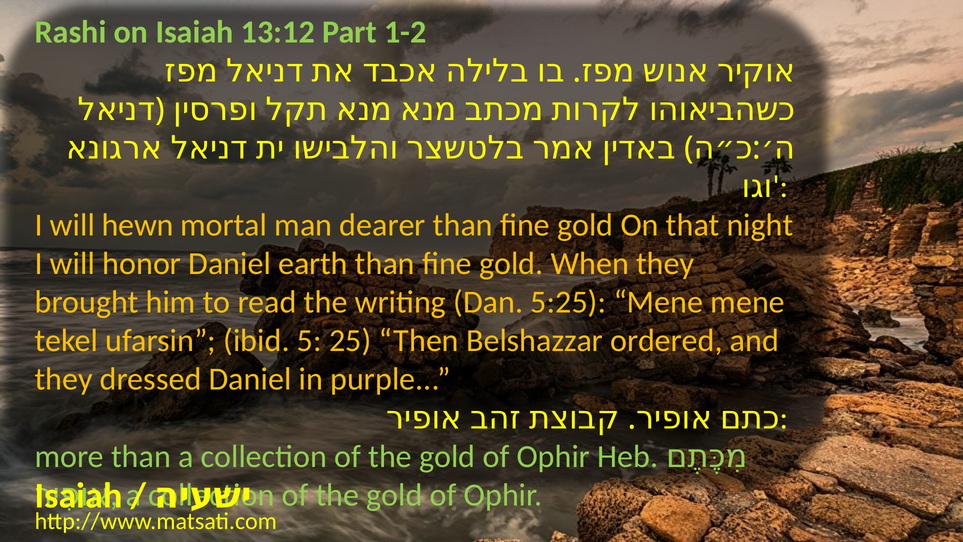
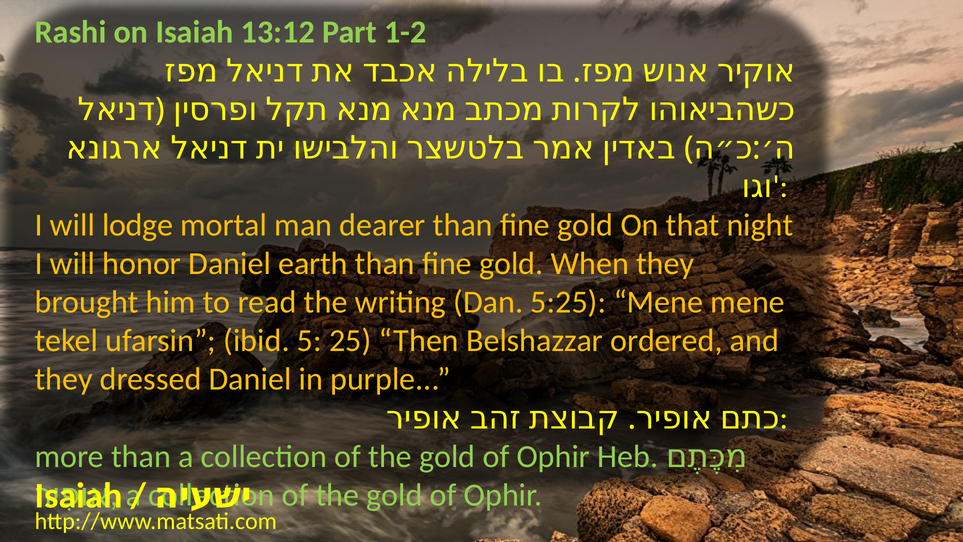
hewn: hewn -> lodge
